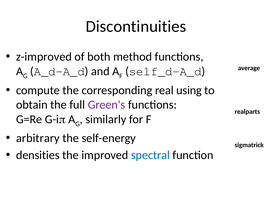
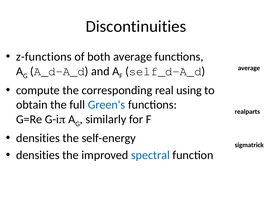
z-improved: z-improved -> z-functions
both method: method -> average
Green's colour: purple -> blue
arbitrary at (38, 138): arbitrary -> densities
